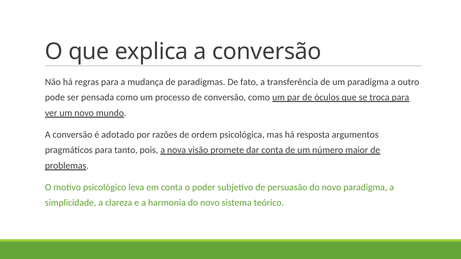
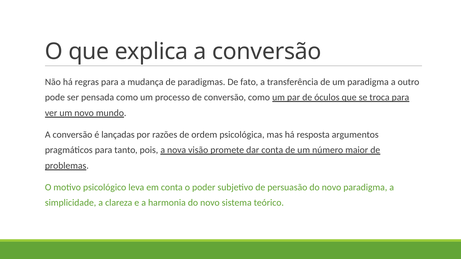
adotado: adotado -> lançadas
